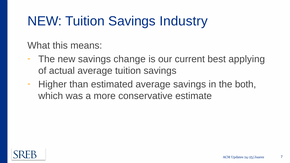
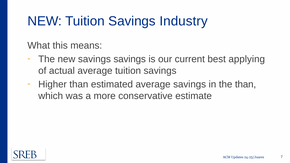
savings change: change -> savings
the both: both -> than
